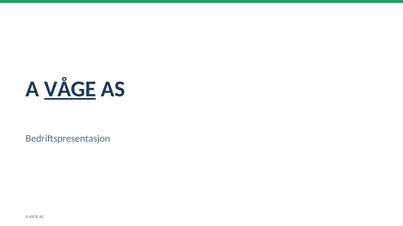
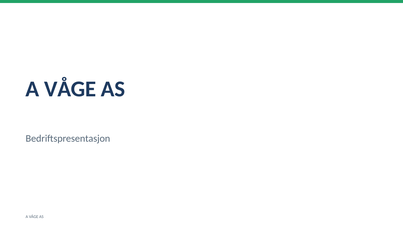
VÅGE at (70, 89) underline: present -> none
